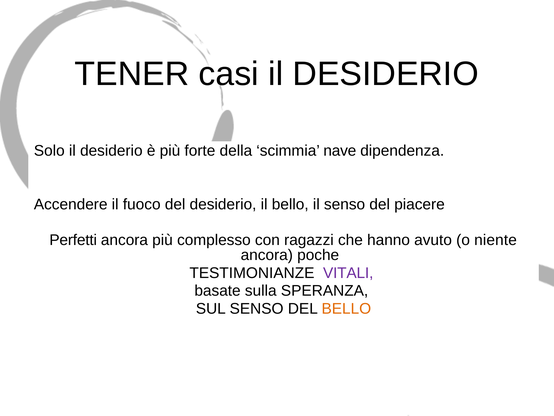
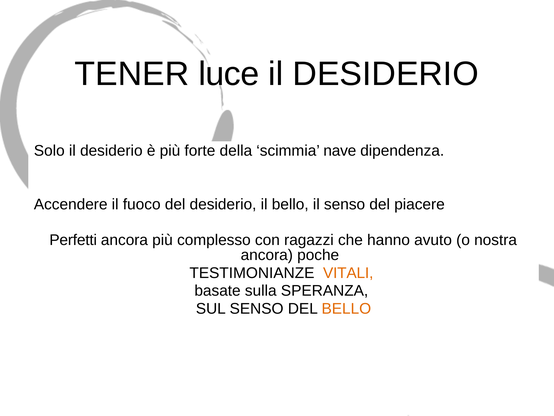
casi: casi -> luce
niente: niente -> nostra
VITALI colour: purple -> orange
